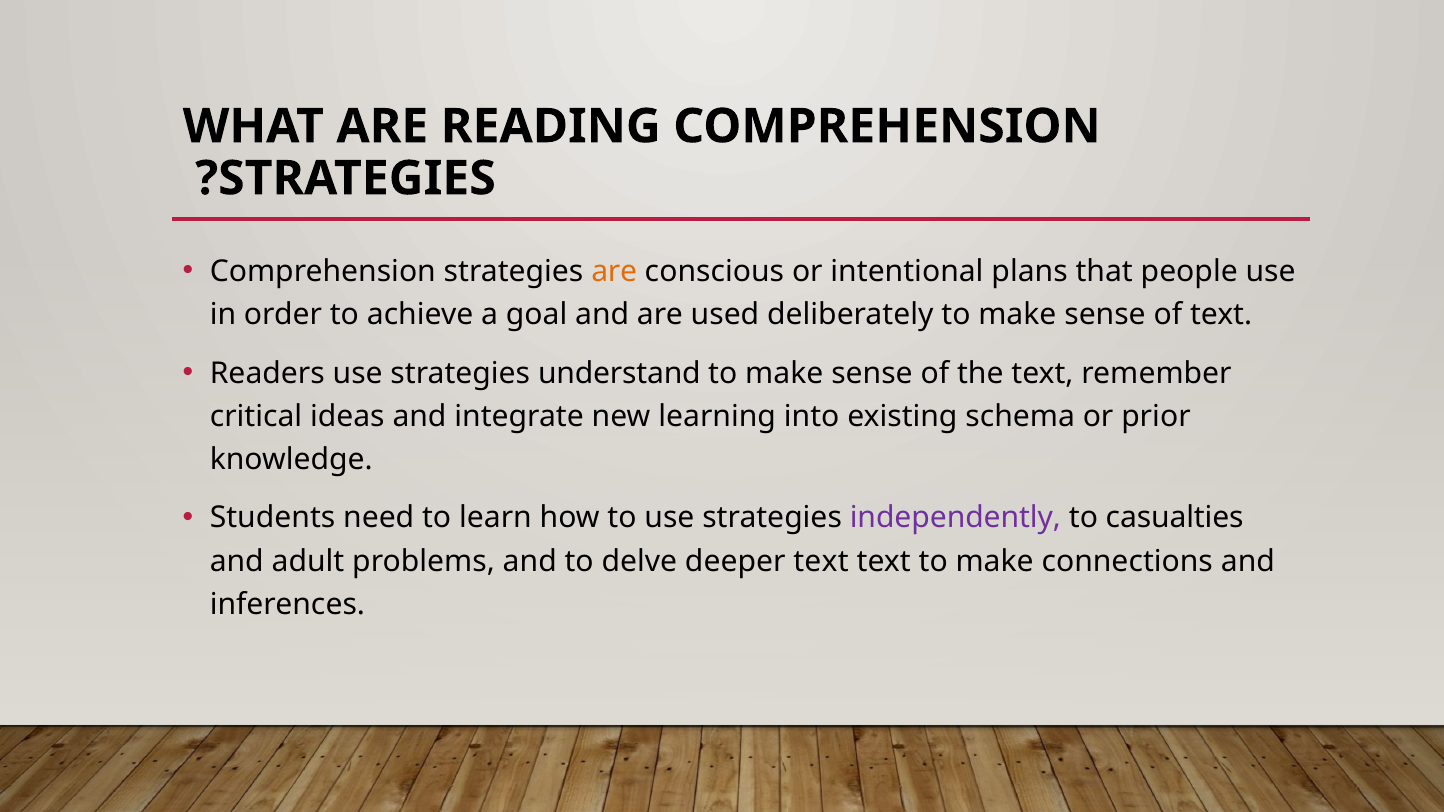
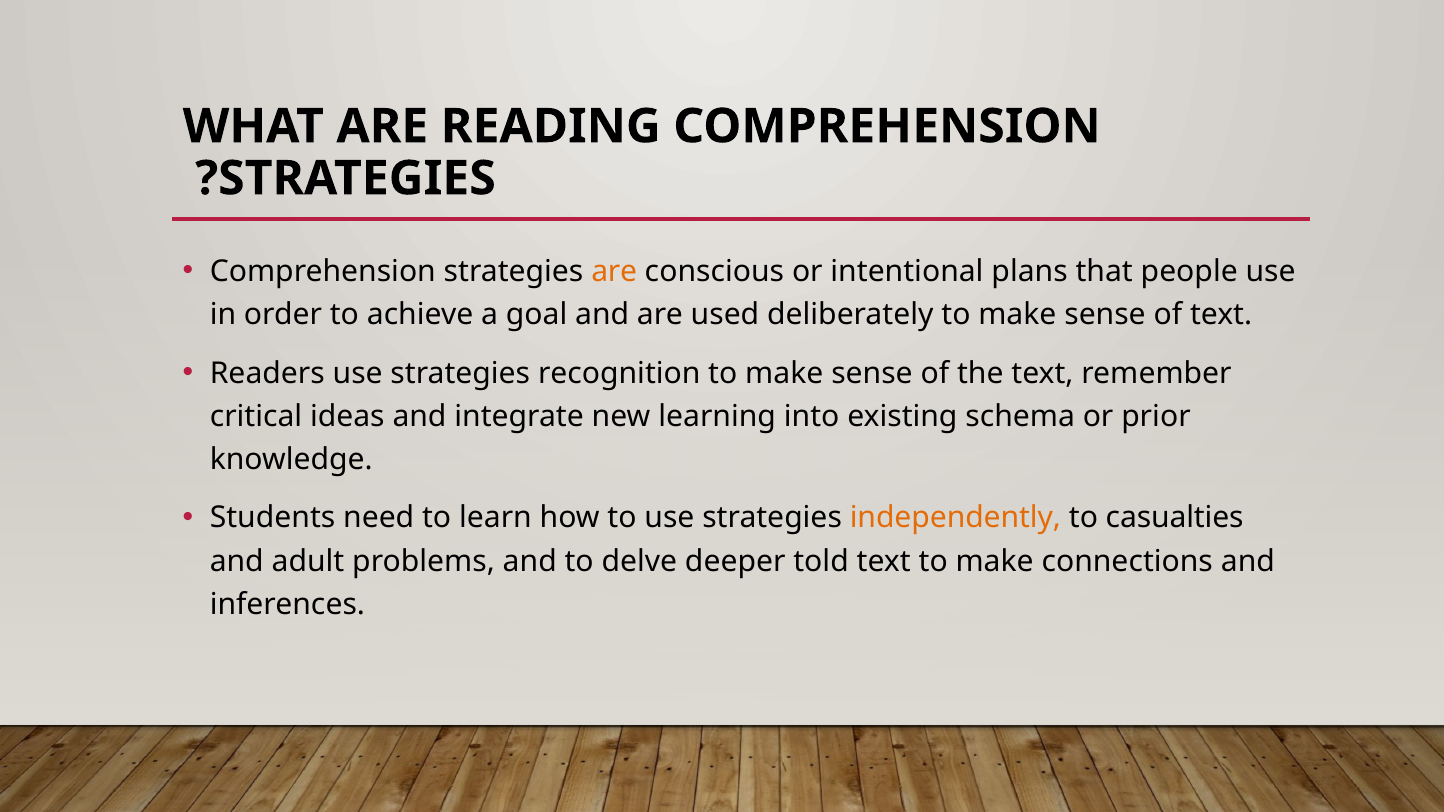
understand: understand -> recognition
independently colour: purple -> orange
deeper text: text -> told
